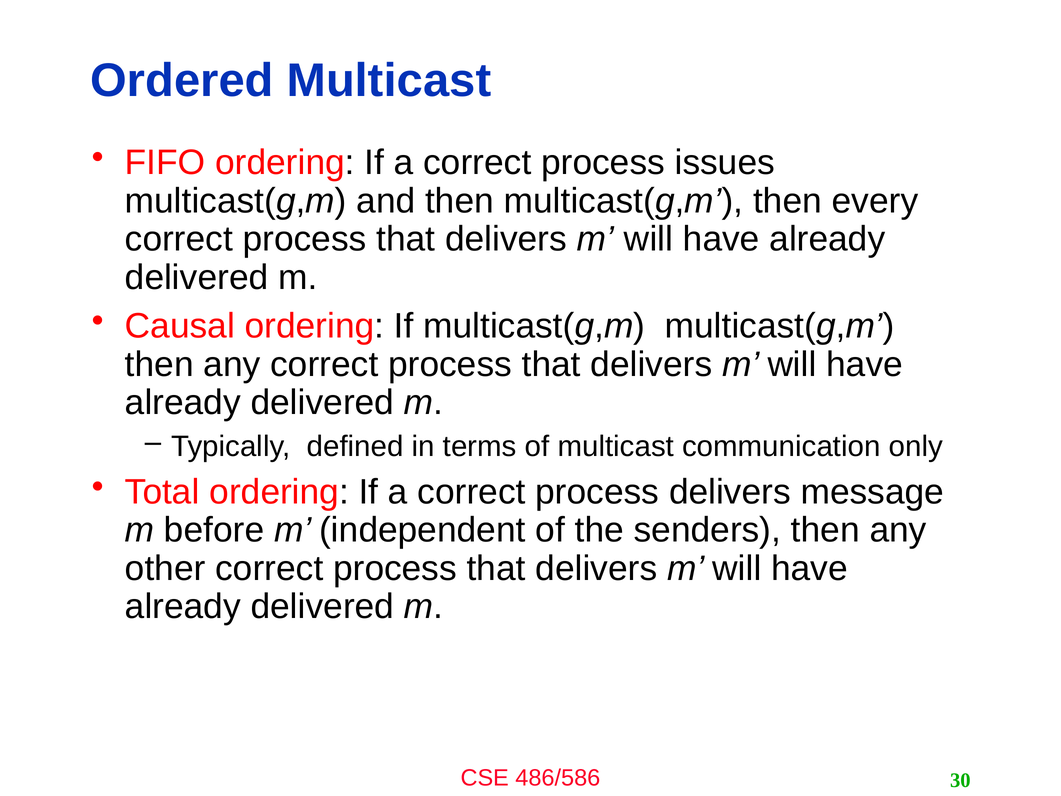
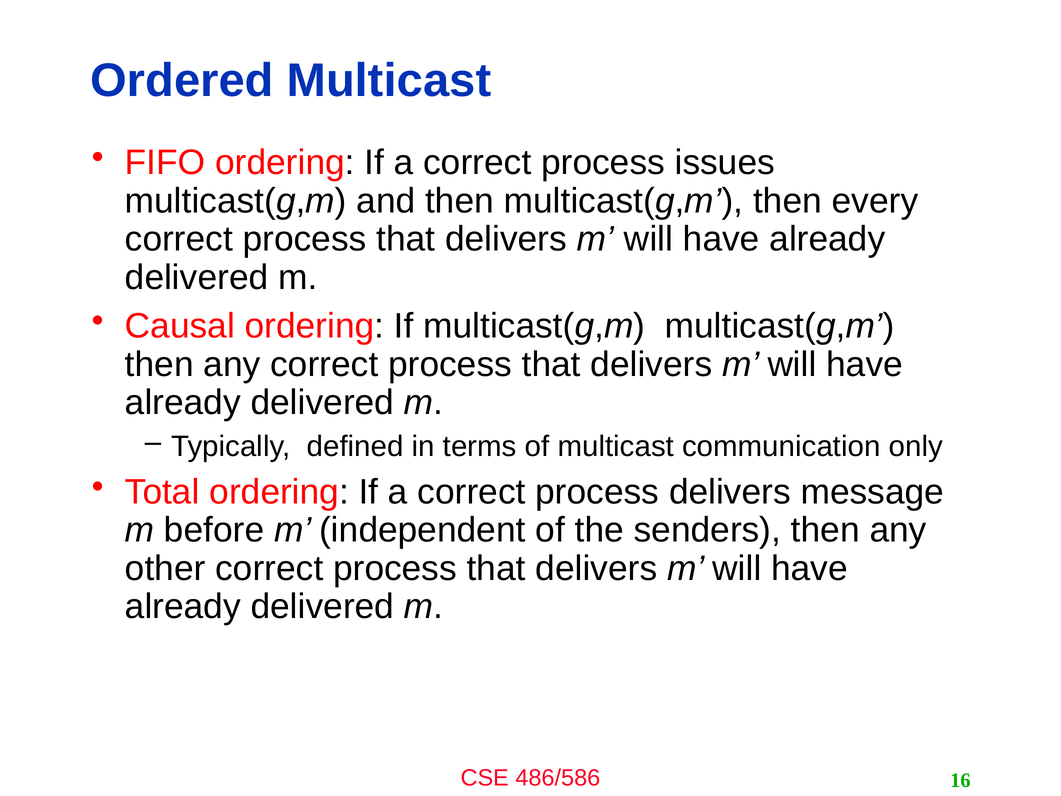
30: 30 -> 16
